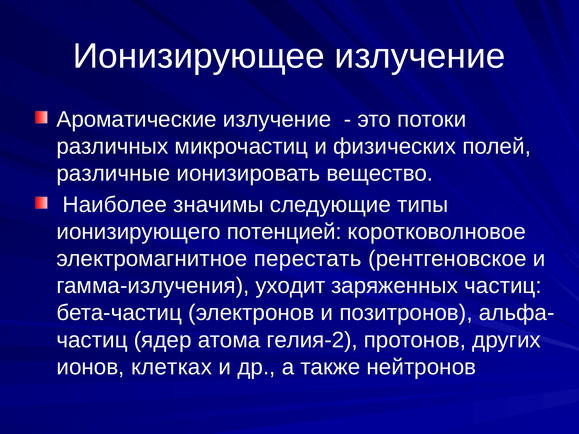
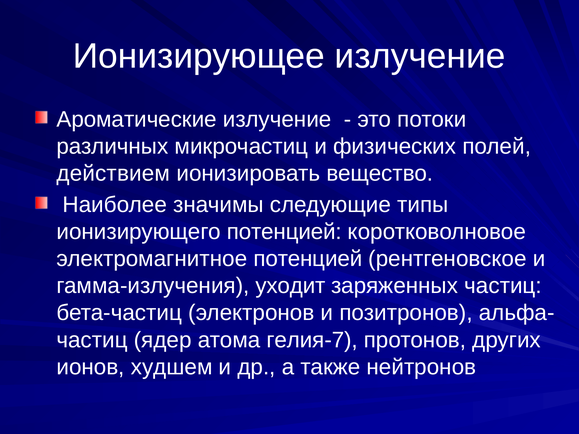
различные: различные -> действием
электромагнитное перестать: перестать -> потенцией
гелия-2: гелия-2 -> гелия-7
клетках: клетках -> худшем
